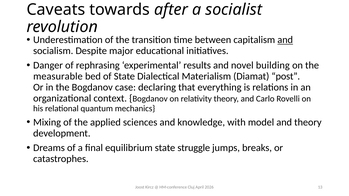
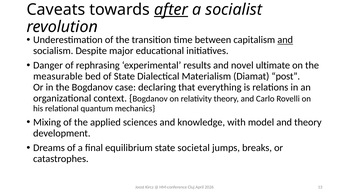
after underline: none -> present
building: building -> ultimate
struggle: struggle -> societal
